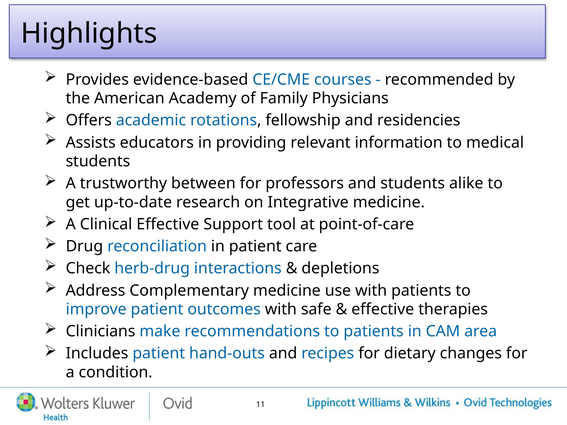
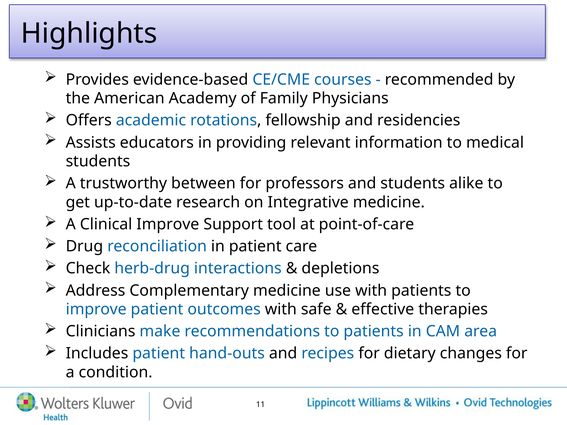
Clinical Effective: Effective -> Improve
